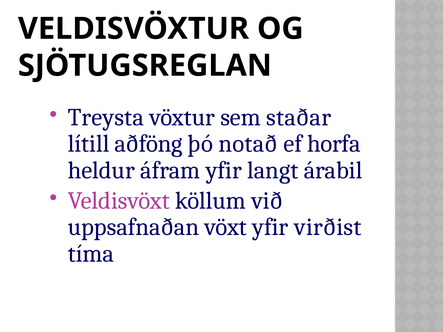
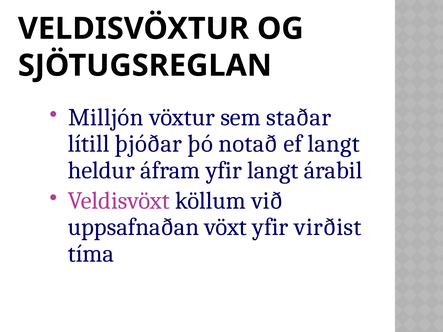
Treysta: Treysta -> Milljón
aðföng: aðföng -> þjóðar
ef horfa: horfa -> langt
